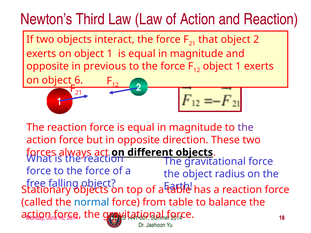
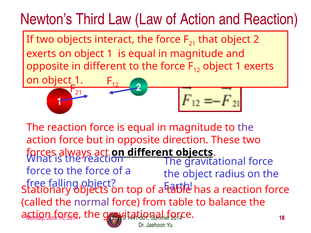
in previous: previous -> different
6 at (79, 80): 6 -> 1
normal colour: blue -> purple
